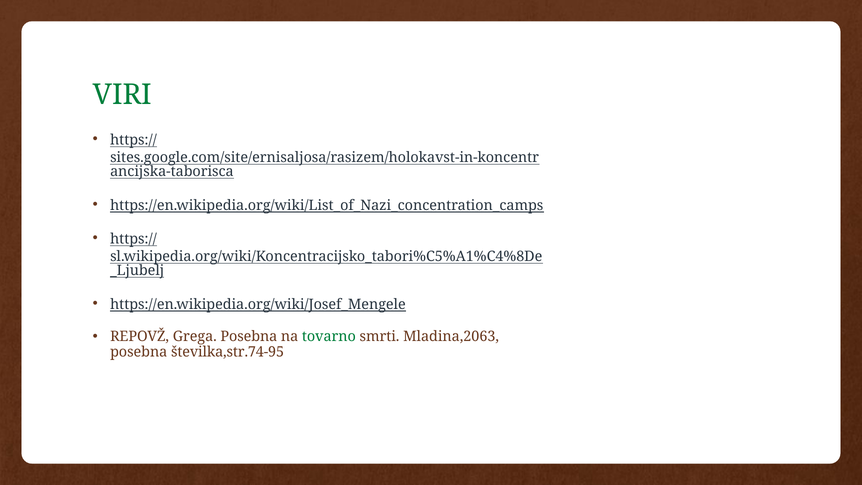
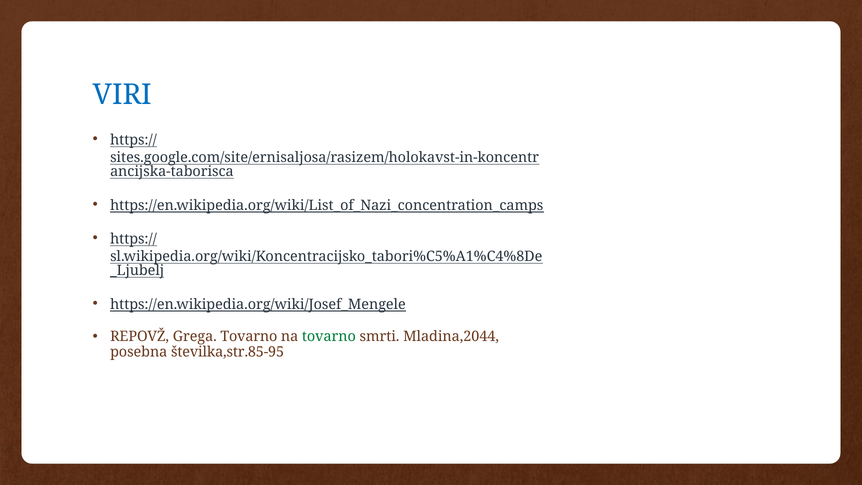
VIRI colour: green -> blue
Grega Posebna: Posebna -> Tovarno
Mladina,2063: Mladina,2063 -> Mladina,2044
številka,str.74-95: številka,str.74-95 -> številka,str.85-95
